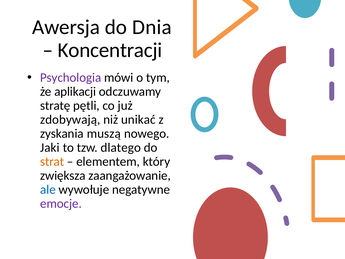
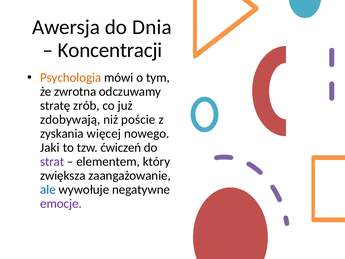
Psychologia colour: purple -> orange
aplikacji: aplikacji -> zwrotna
pętli: pętli -> zrób
unikać: unikać -> poście
muszą: muszą -> więcej
dlatego: dlatego -> ćwiczeń
strat colour: orange -> purple
